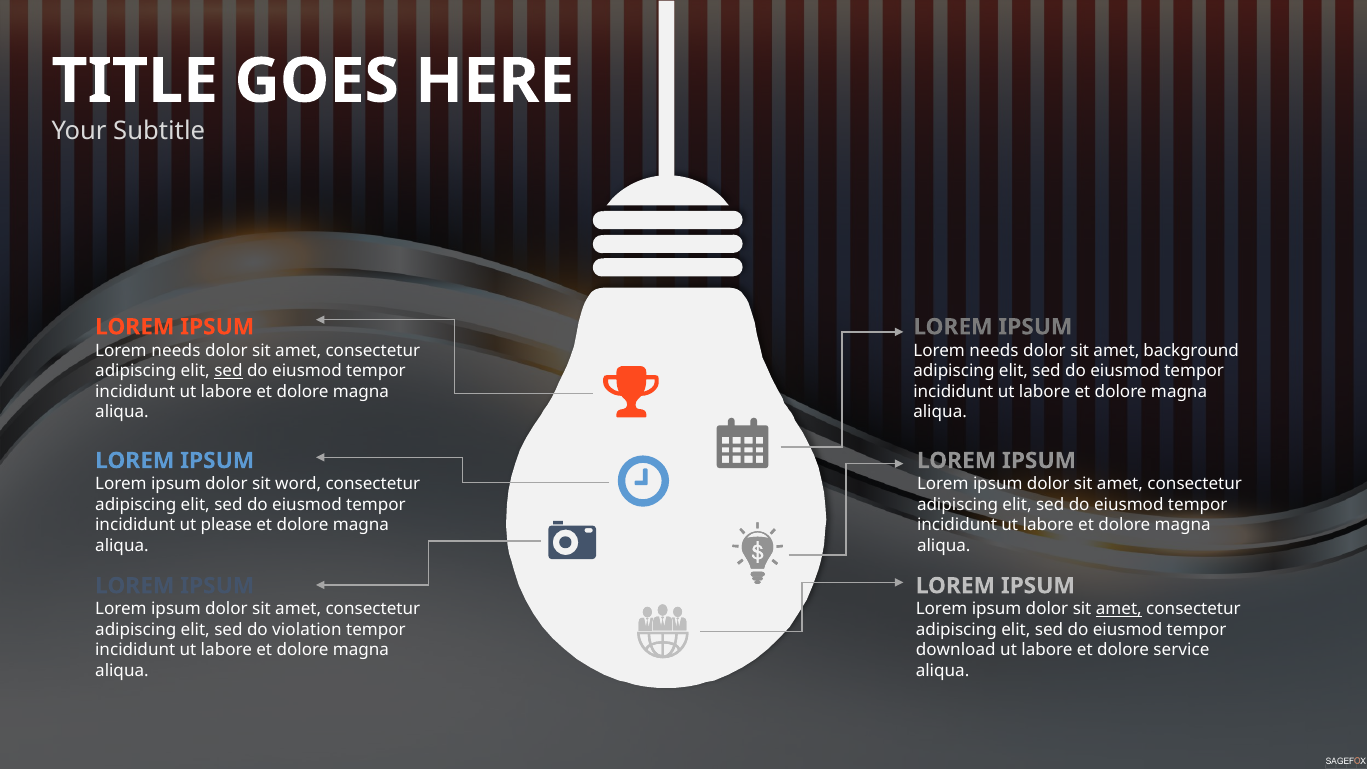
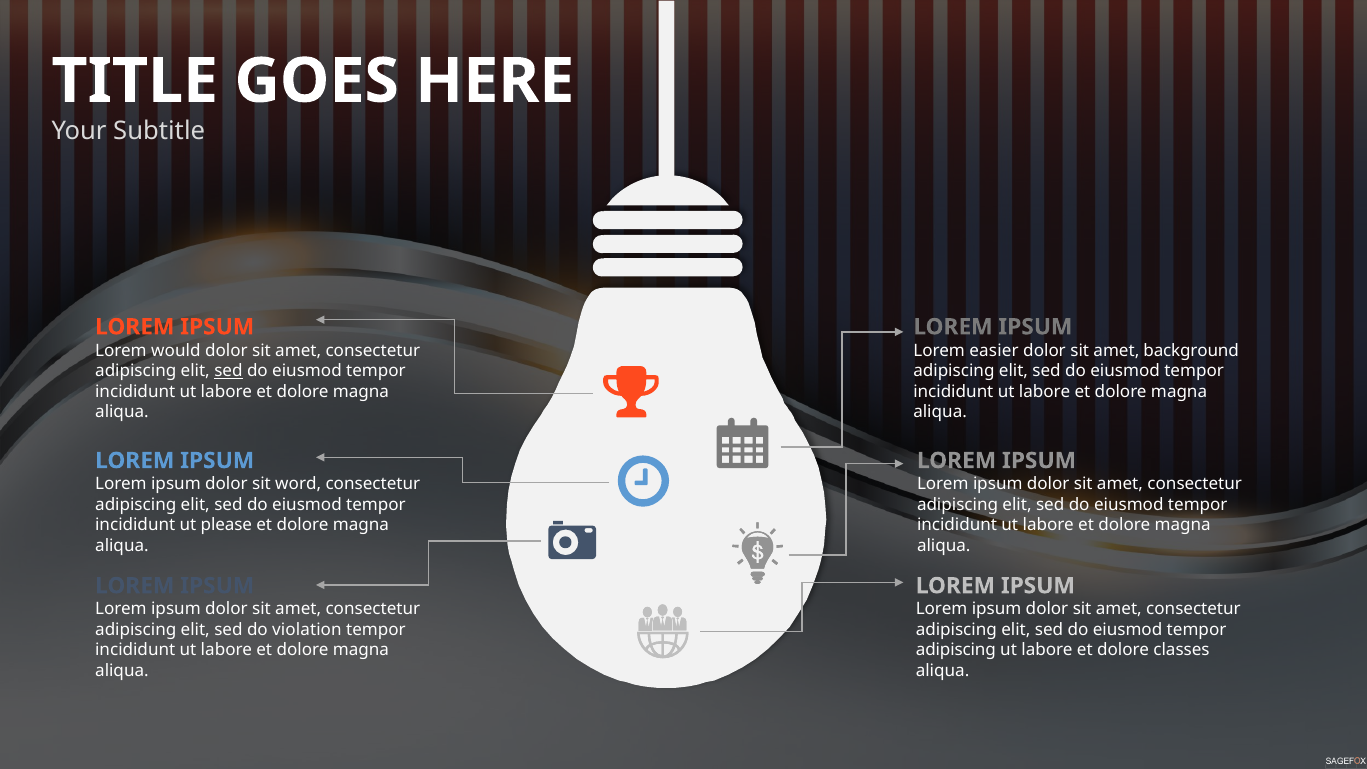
needs at (176, 350): needs -> would
needs at (994, 350): needs -> easier
amet at (1119, 609) underline: present -> none
download at (956, 650): download -> adipiscing
service: service -> classes
